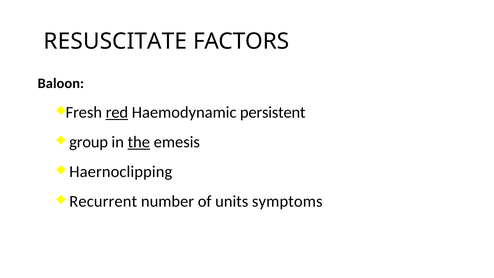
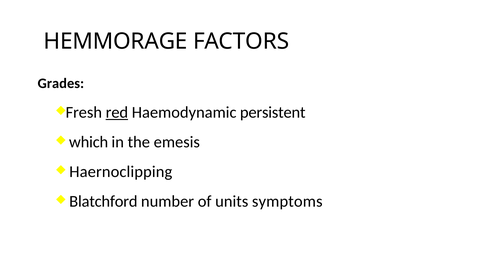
RESUSCITATE: RESUSCITATE -> HEMMORAGE
Baloon: Baloon -> Grades
group: group -> which
the underline: present -> none
Recurrent: Recurrent -> Blatchford
